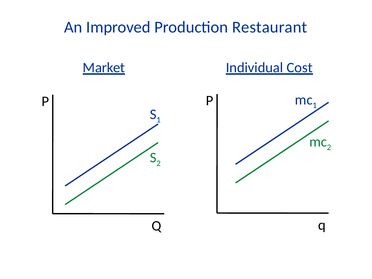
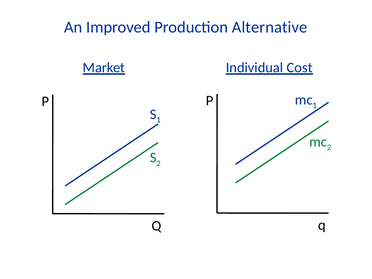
Restaurant: Restaurant -> Alternative
